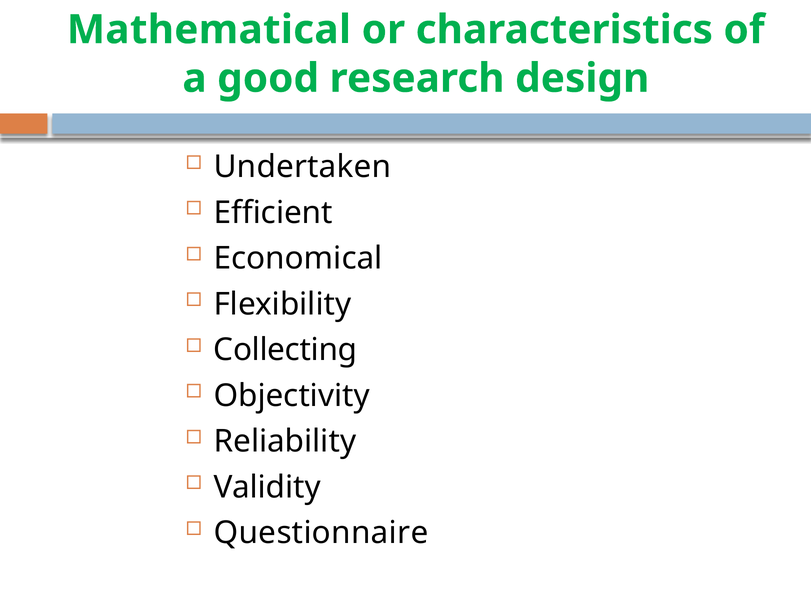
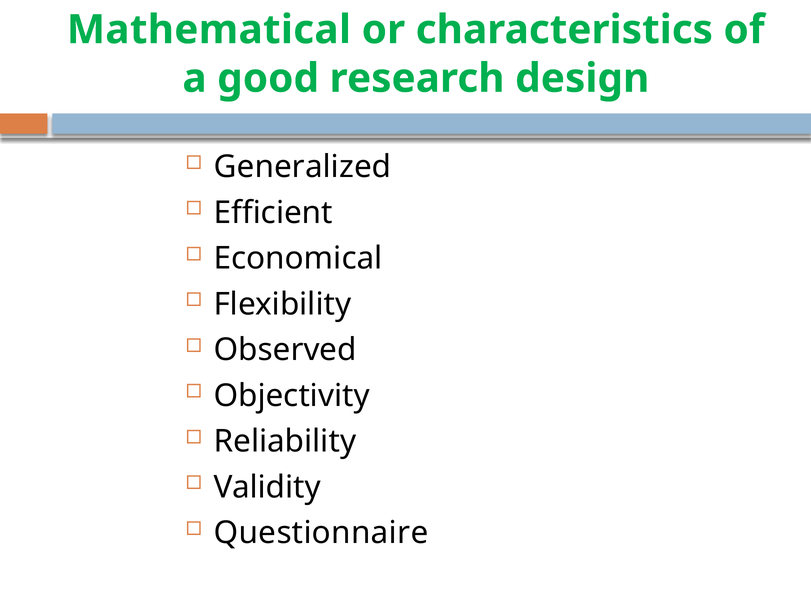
Undertaken: Undertaken -> Generalized
Collecting: Collecting -> Observed
